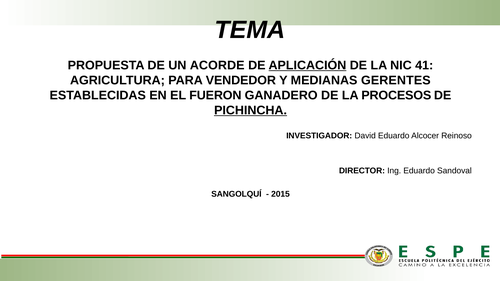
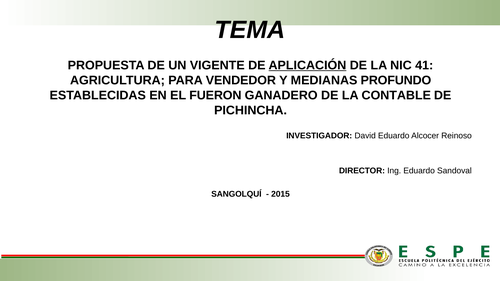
ACORDE: ACORDE -> VIGENTE
GERENTES: GERENTES -> PROFUNDO
PROCESOS: PROCESOS -> CONTABLE
PICHINCHA underline: present -> none
